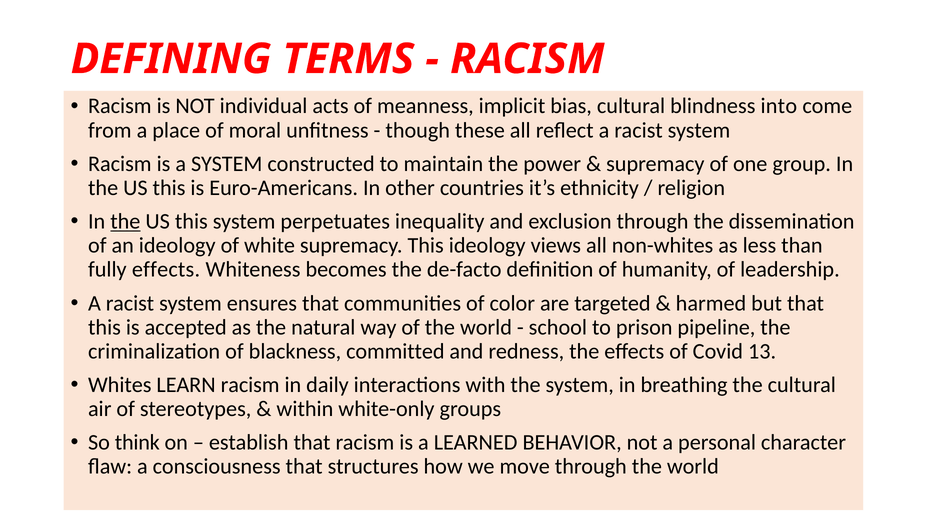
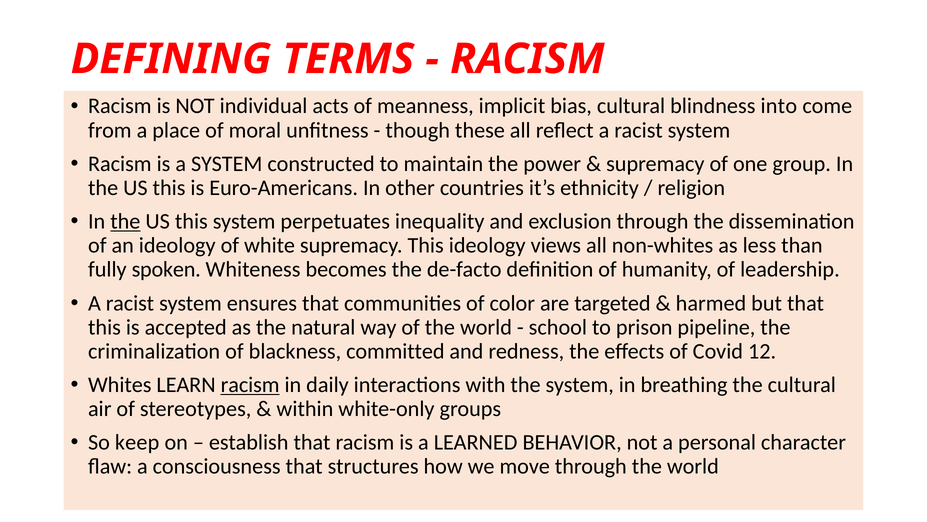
fully effects: effects -> spoken
13: 13 -> 12
racism at (250, 384) underline: none -> present
think: think -> keep
